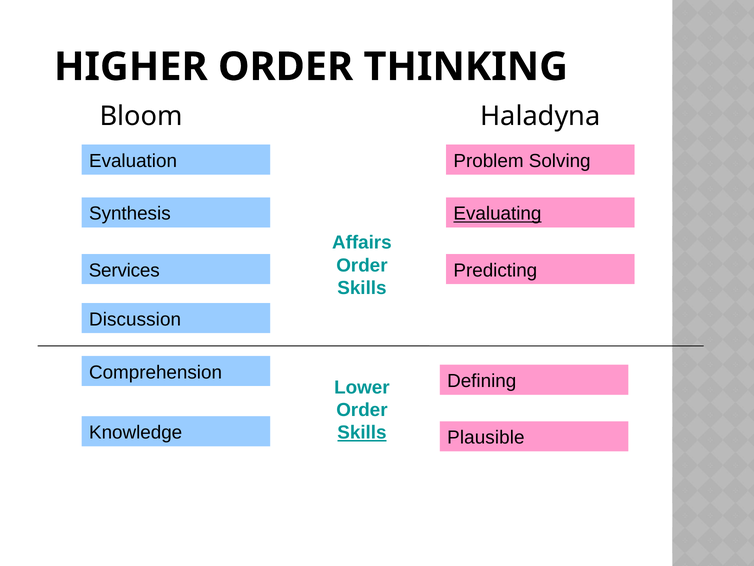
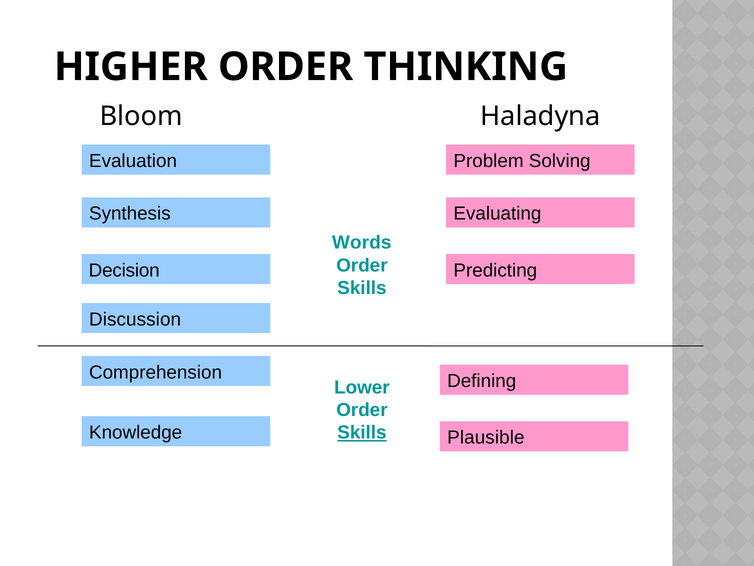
Evaluating underline: present -> none
Affairs: Affairs -> Words
Services: Services -> Decision
